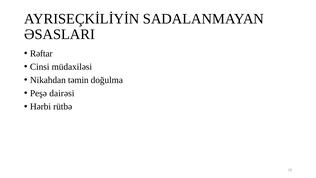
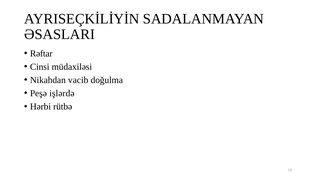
təmin: təmin -> vacib
dairəsi: dairəsi -> işlərdə
